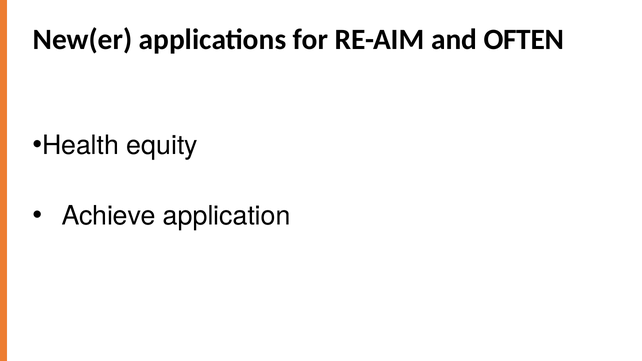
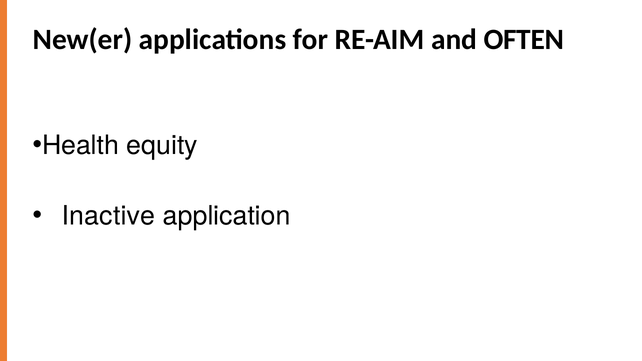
Achieve: Achieve -> Inactive
